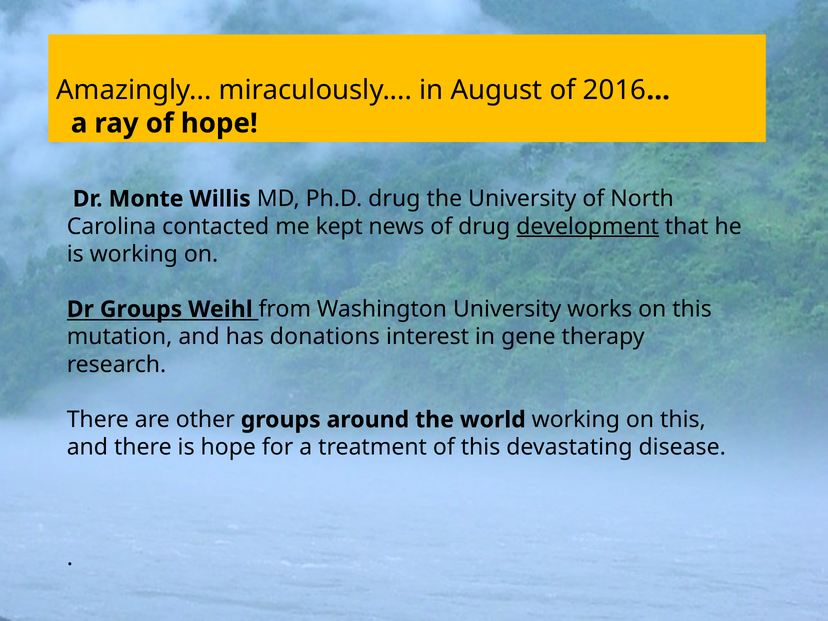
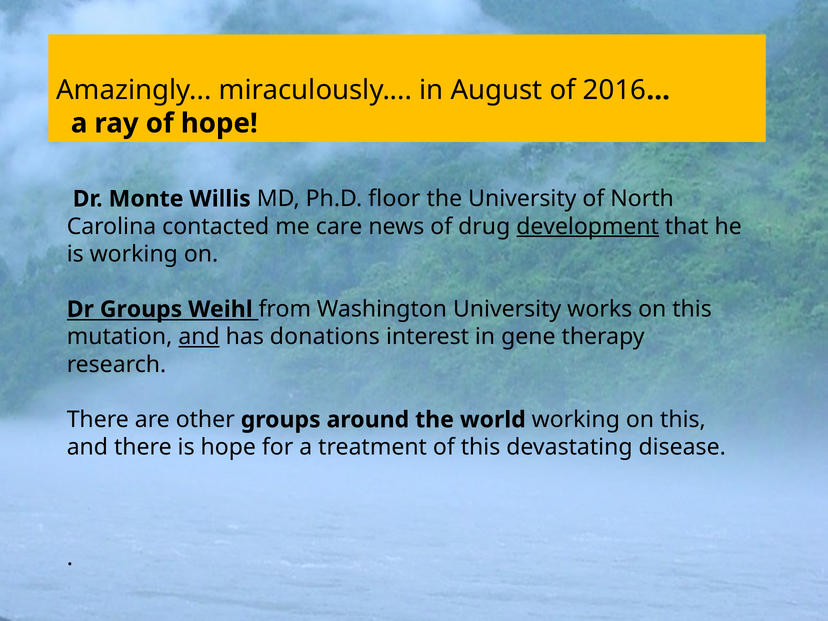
Ph.D drug: drug -> floor
kept: kept -> care
and at (199, 337) underline: none -> present
